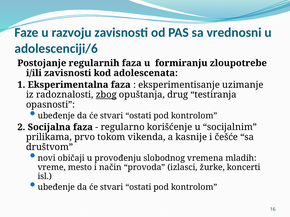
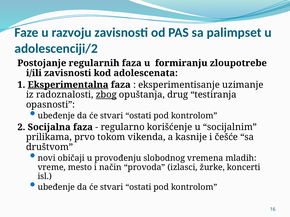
vrednosni: vrednosni -> palimpset
adolescenciji/6: adolescenciji/6 -> adolescenciji/2
Eksperimentalna underline: none -> present
